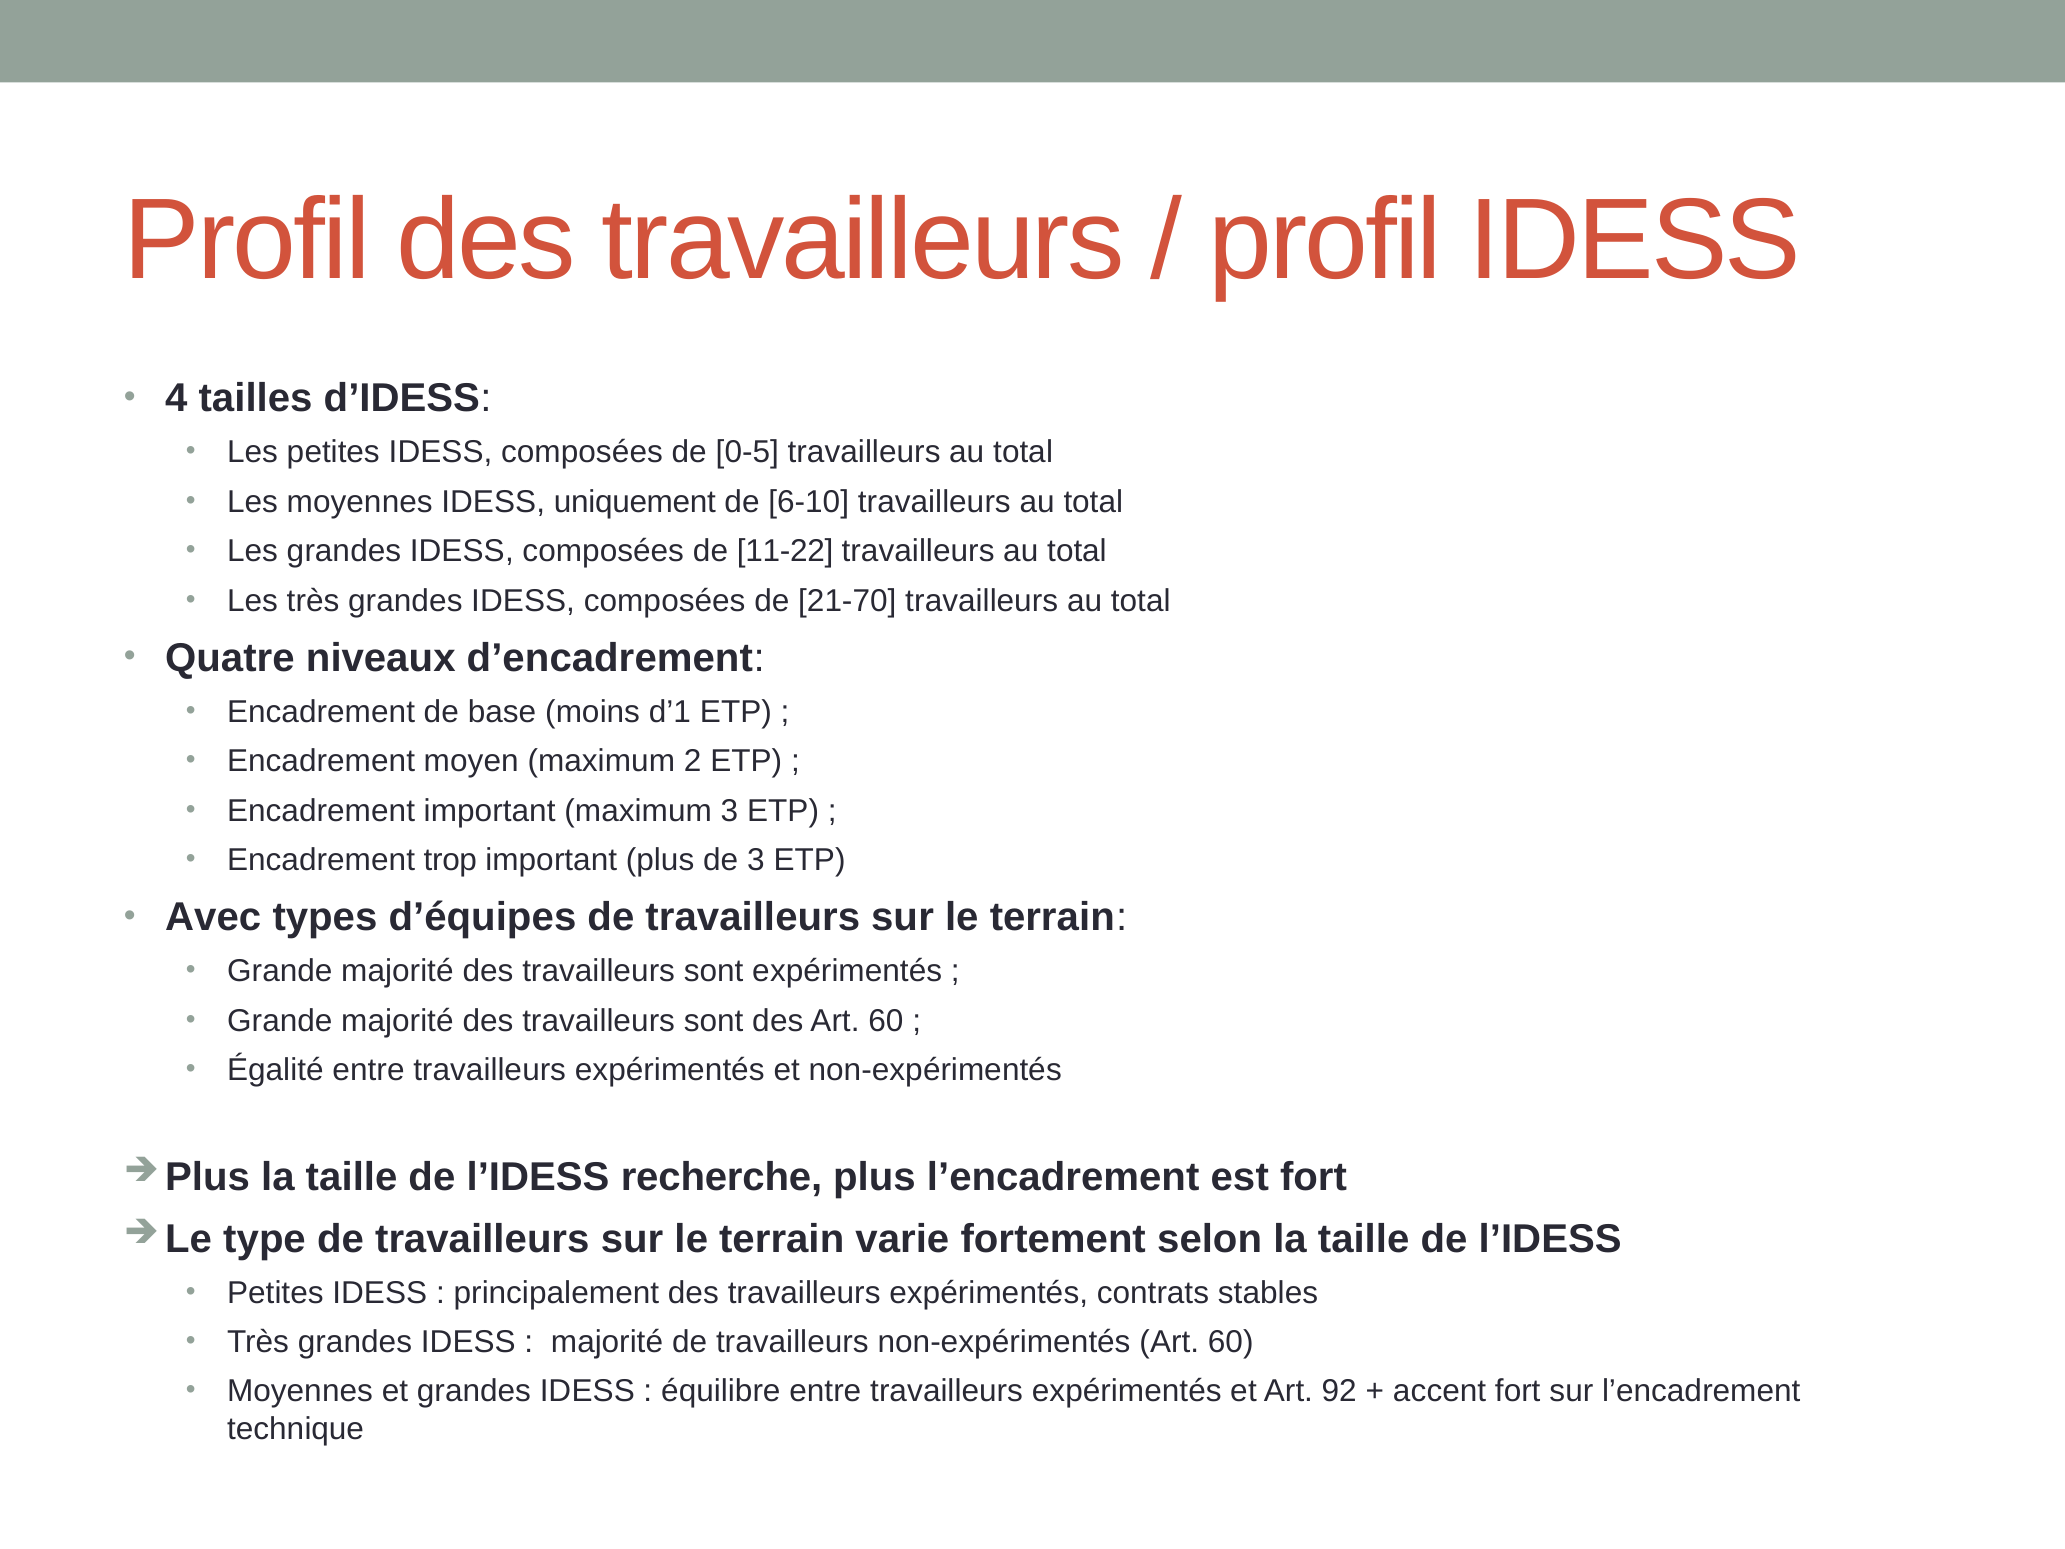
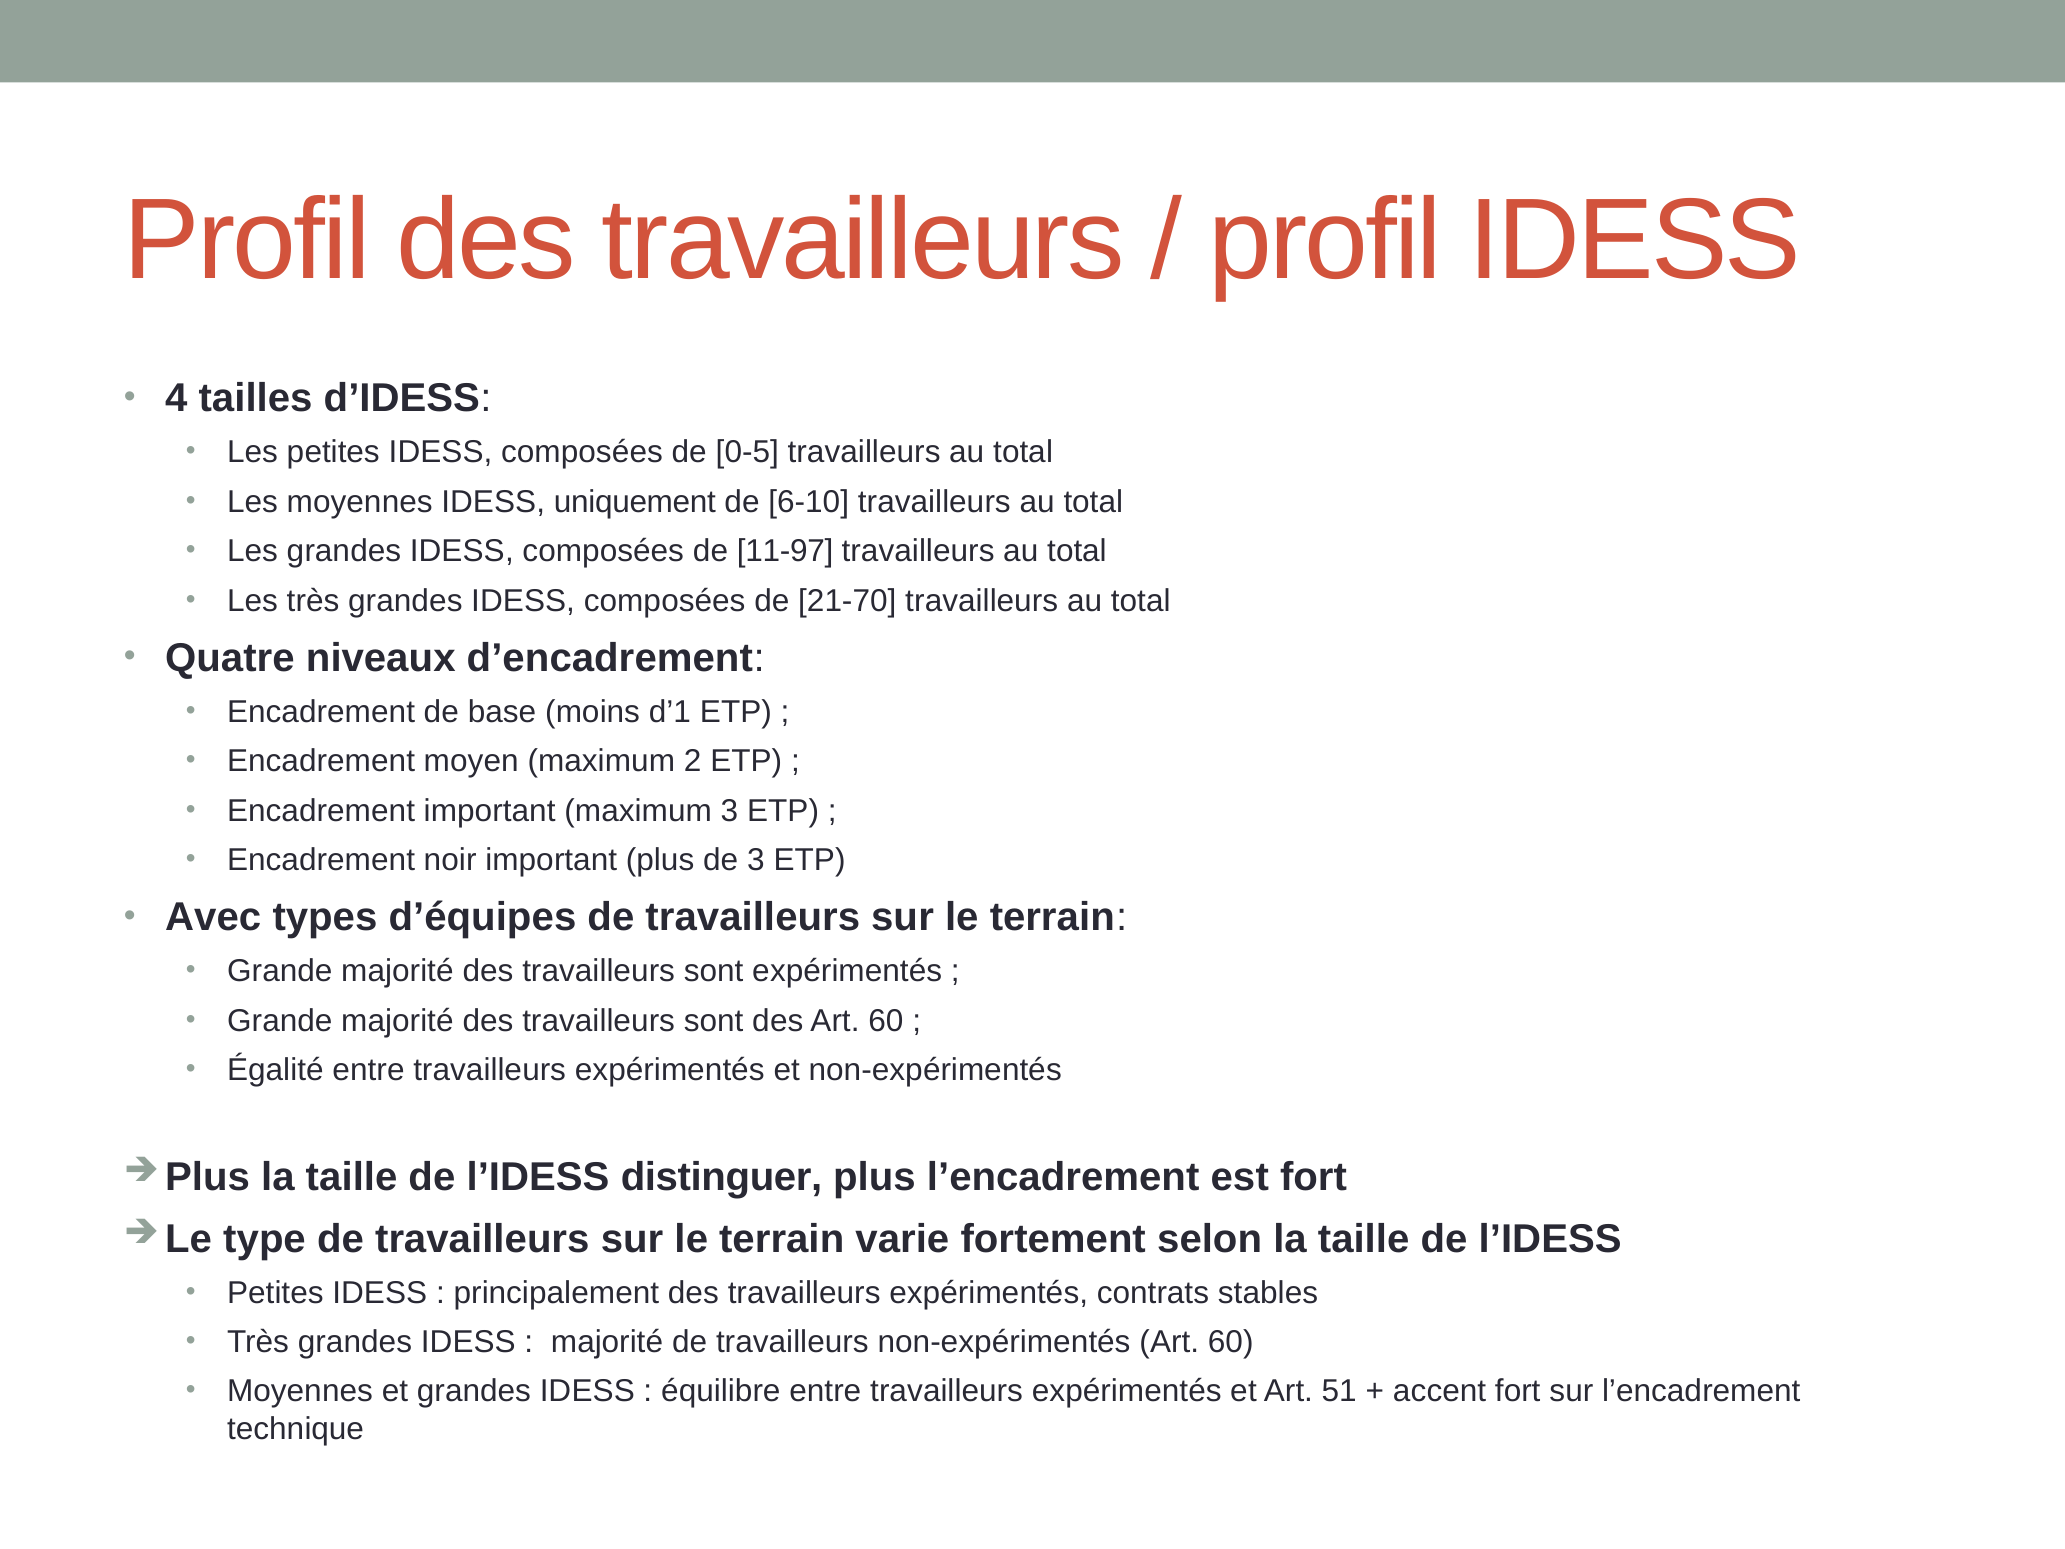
11-22: 11-22 -> 11-97
trop: trop -> noir
recherche: recherche -> distinguer
92: 92 -> 51
